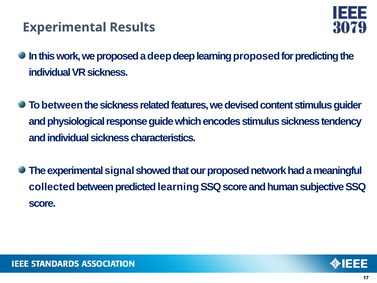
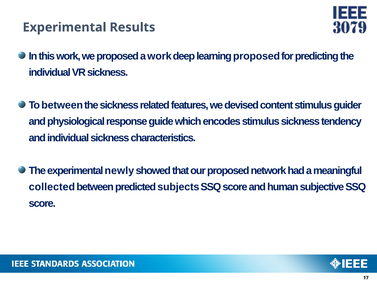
a deep: deep -> work
signal: signal -> newly
predicted learning: learning -> subjects
